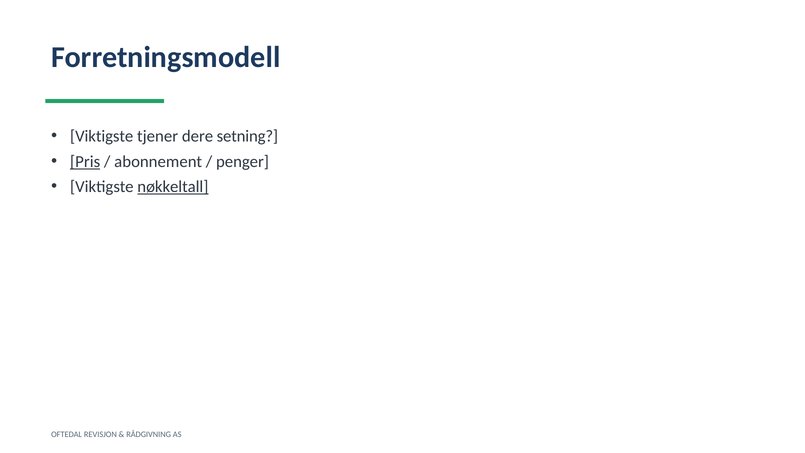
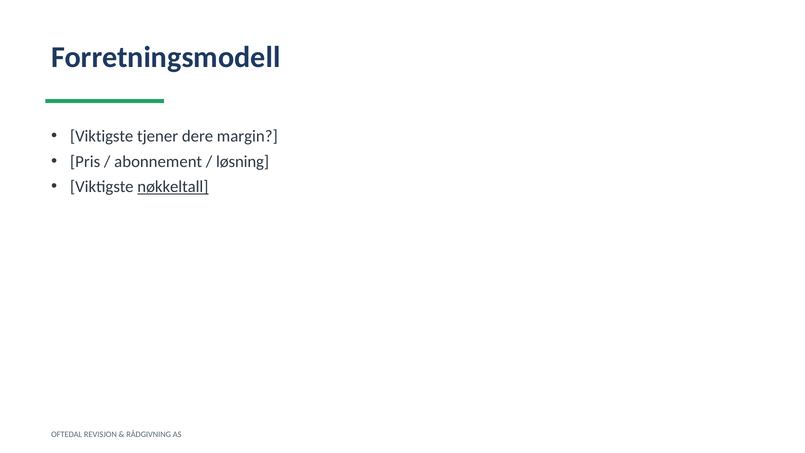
setning: setning -> margin
Pris underline: present -> none
penger: penger -> løsning
